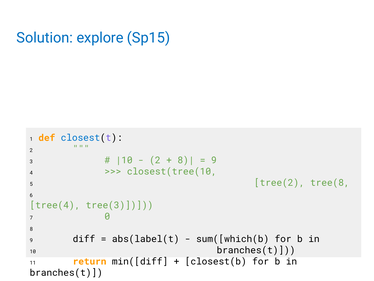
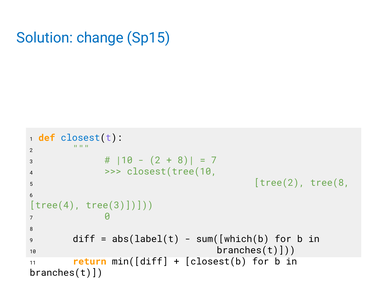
explore: explore -> change
9 at (214, 160): 9 -> 7
